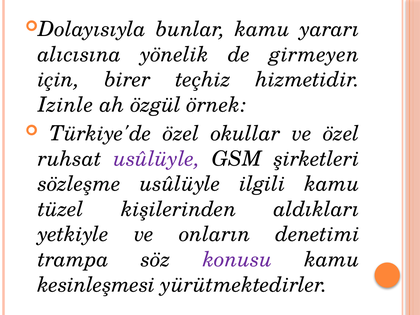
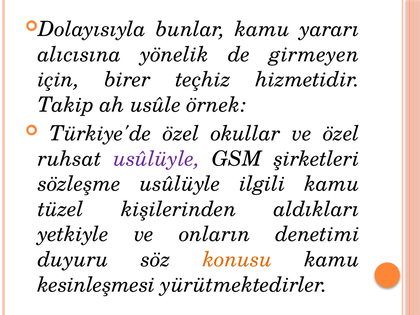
Izinle: Izinle -> Takip
özgül: özgül -> usûle
trampa: trampa -> duyuru
konusu colour: purple -> orange
